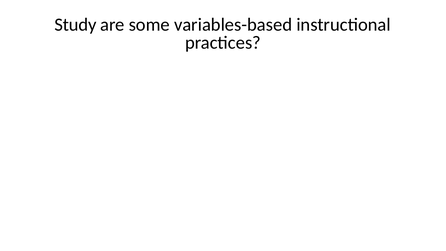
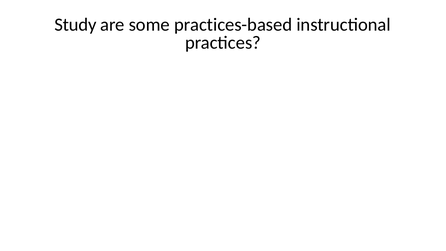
variables-based: variables-based -> practices-based
